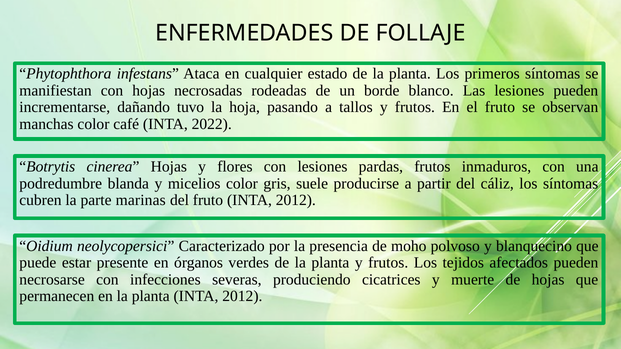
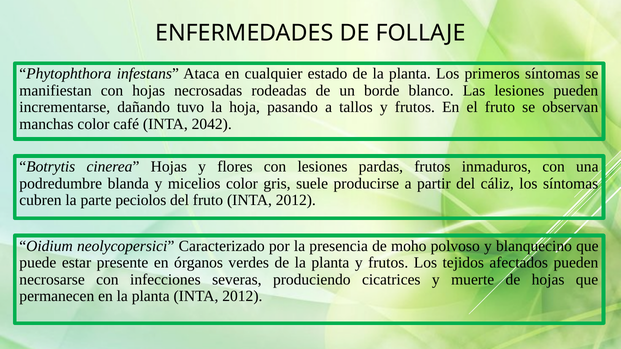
2022: 2022 -> 2042
marinas: marinas -> peciolos
